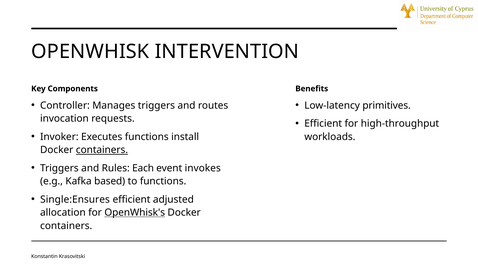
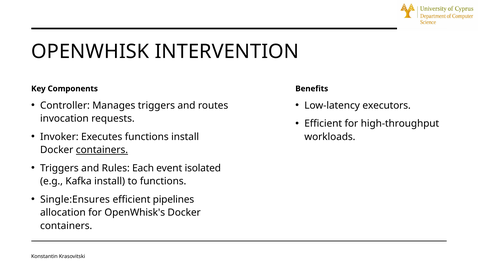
primitives: primitives -> executors
invokes: invokes -> isolated
Kafka based: based -> install
adjusted: adjusted -> pipelines
OpenWhisk's underline: present -> none
